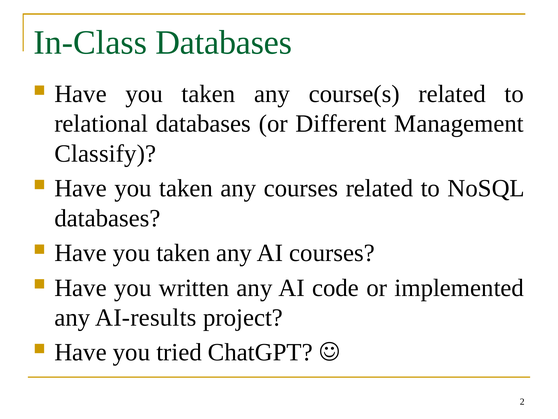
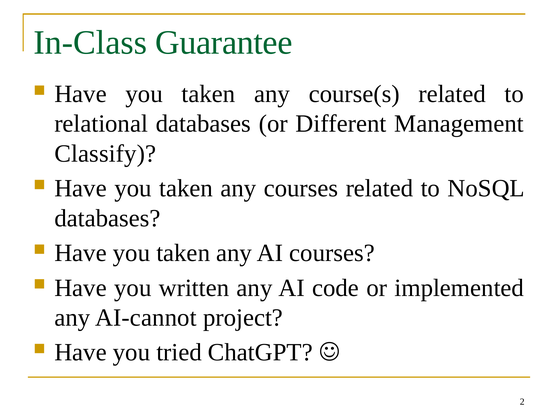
In-Class Databases: Databases -> Guarantee
AI-results: AI-results -> AI-cannot
